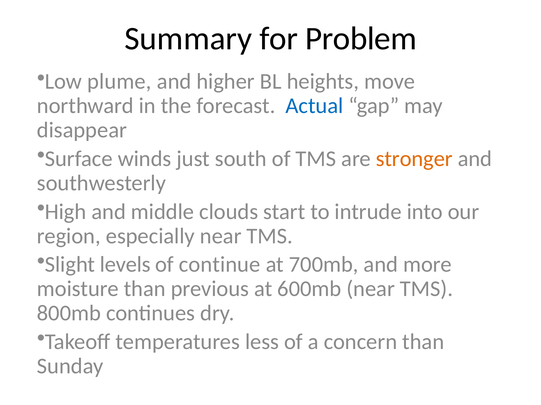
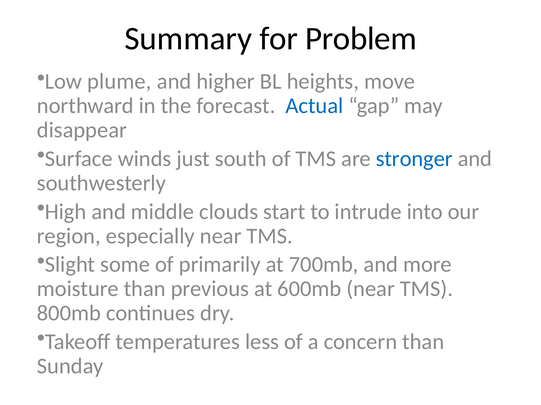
stronger colour: orange -> blue
levels: levels -> some
continue: continue -> primarily
